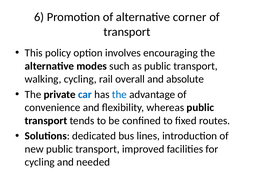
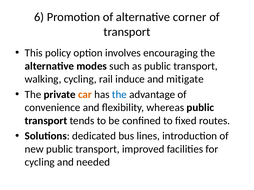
overall: overall -> induce
absolute: absolute -> mitigate
car colour: blue -> orange
